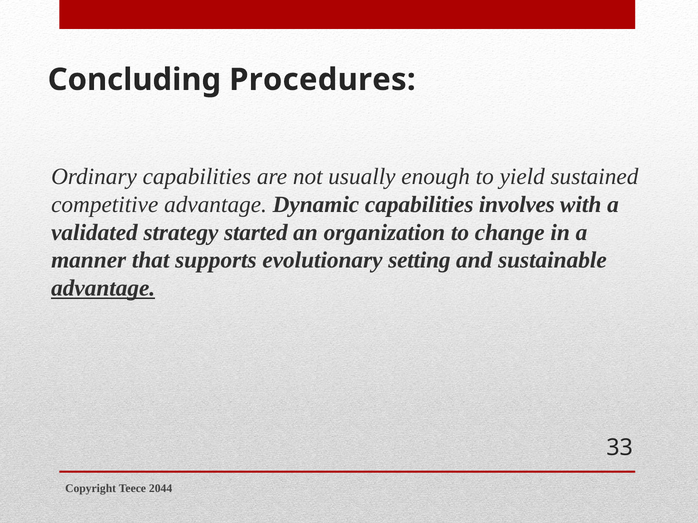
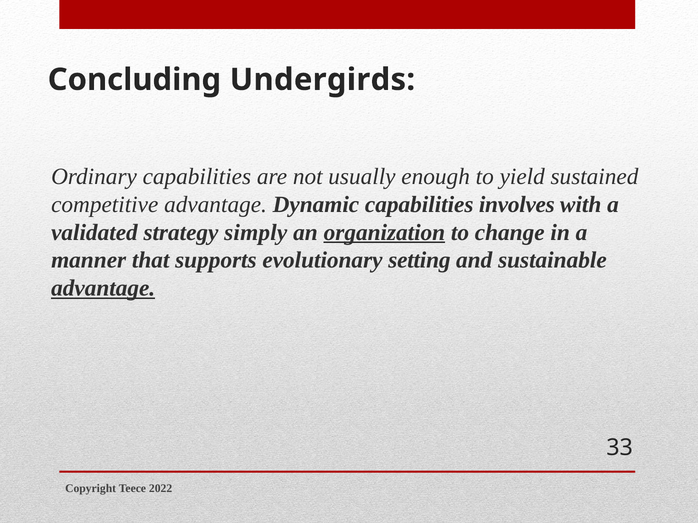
Procedures: Procedures -> Undergirds
started: started -> simply
organization underline: none -> present
2044: 2044 -> 2022
